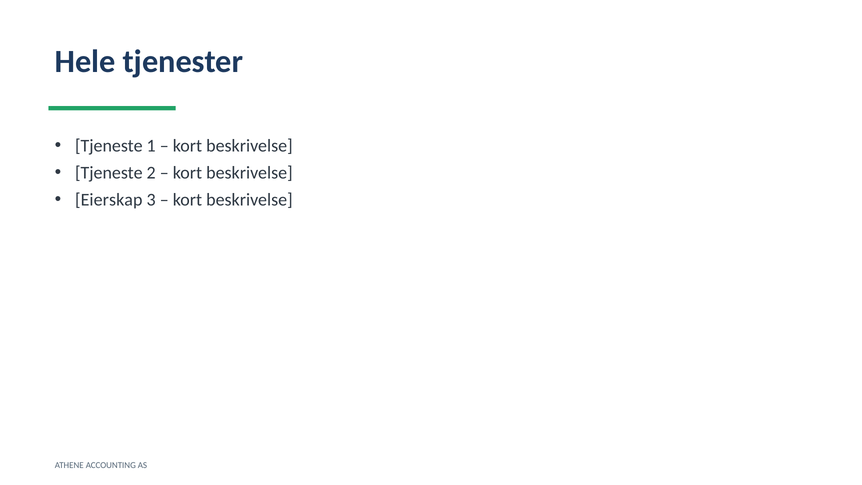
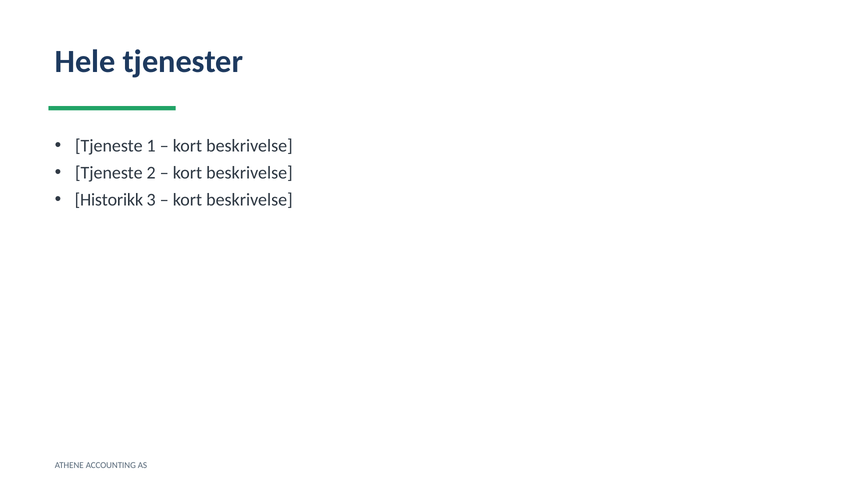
Eierskap: Eierskap -> Historikk
